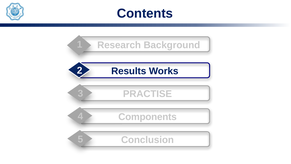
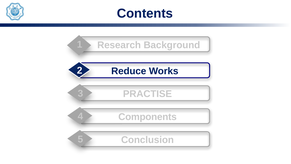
Results: Results -> Reduce
